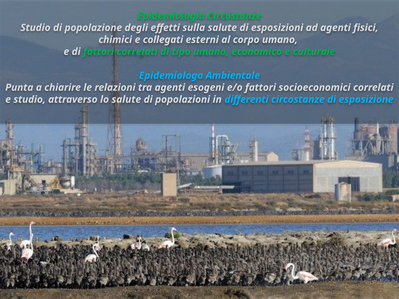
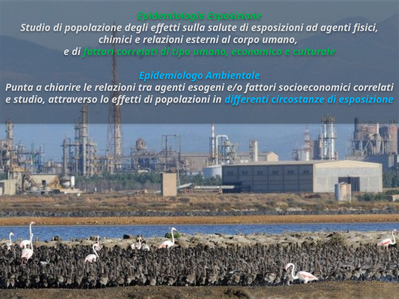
Epidemiologia Circostanze: Circostanze -> Esposizione
e collegati: collegati -> relazioni
lo salute: salute -> effetti
